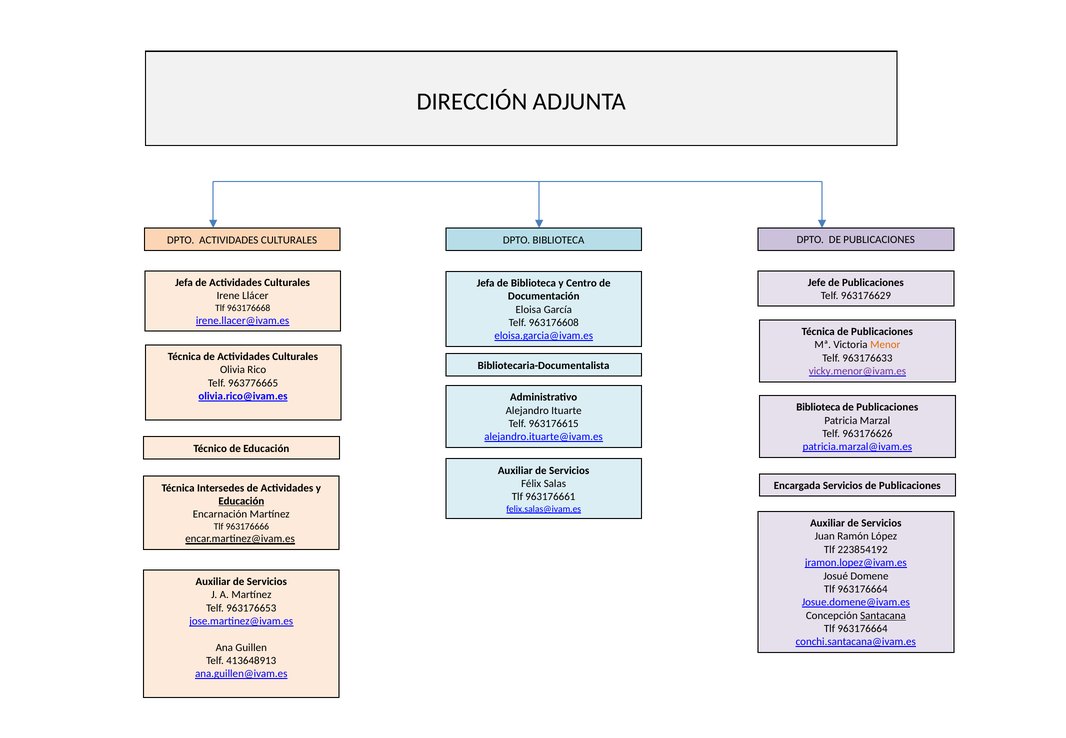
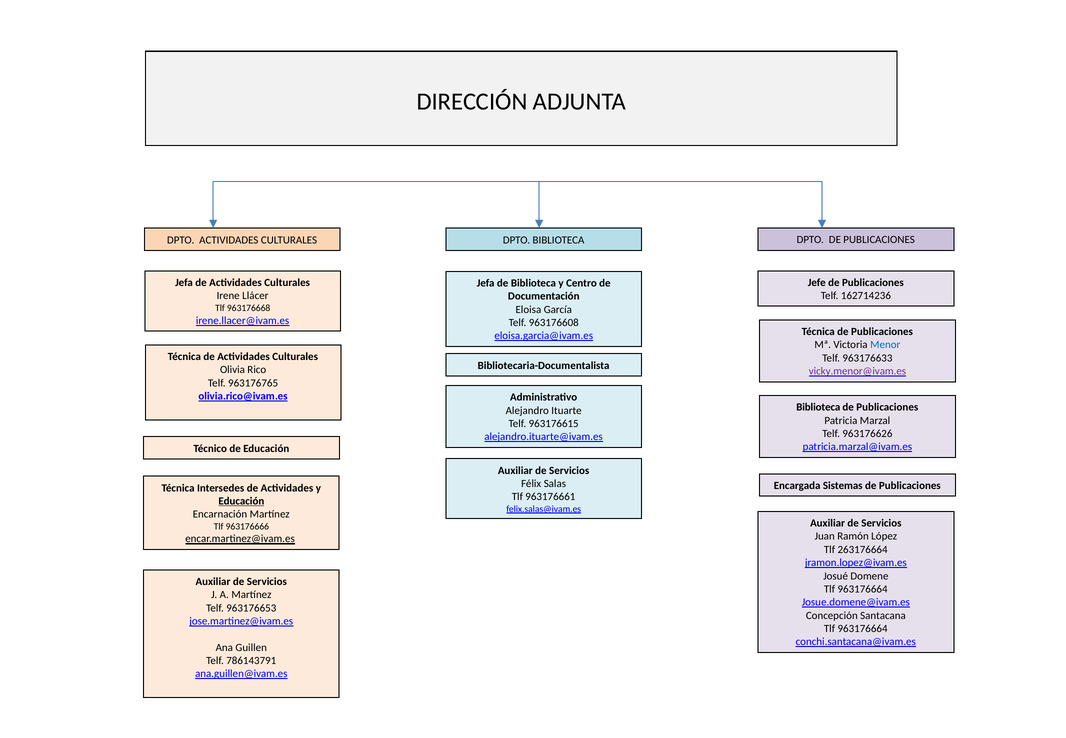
963176629: 963176629 -> 162714236
Menor colour: orange -> blue
963776665: 963776665 -> 963176765
Encargada Servicios: Servicios -> Sistemas
223854192: 223854192 -> 263176664
Santacana underline: present -> none
413648913: 413648913 -> 786143791
